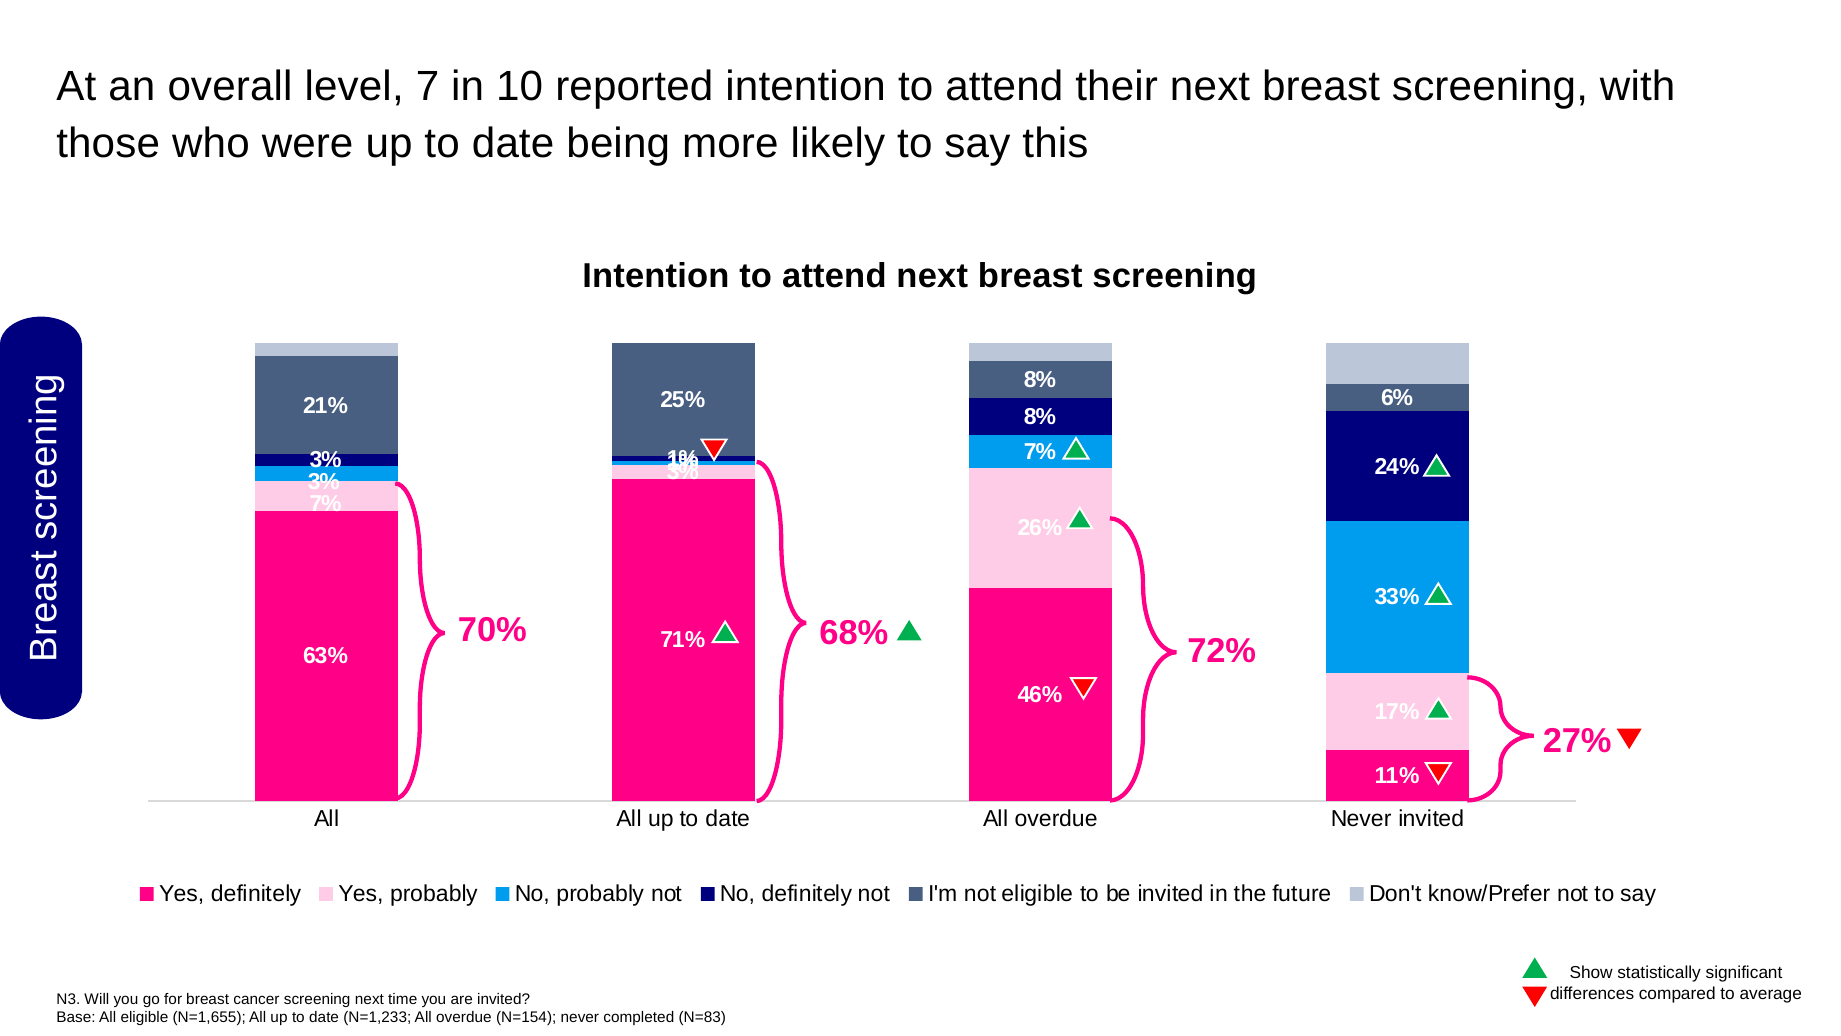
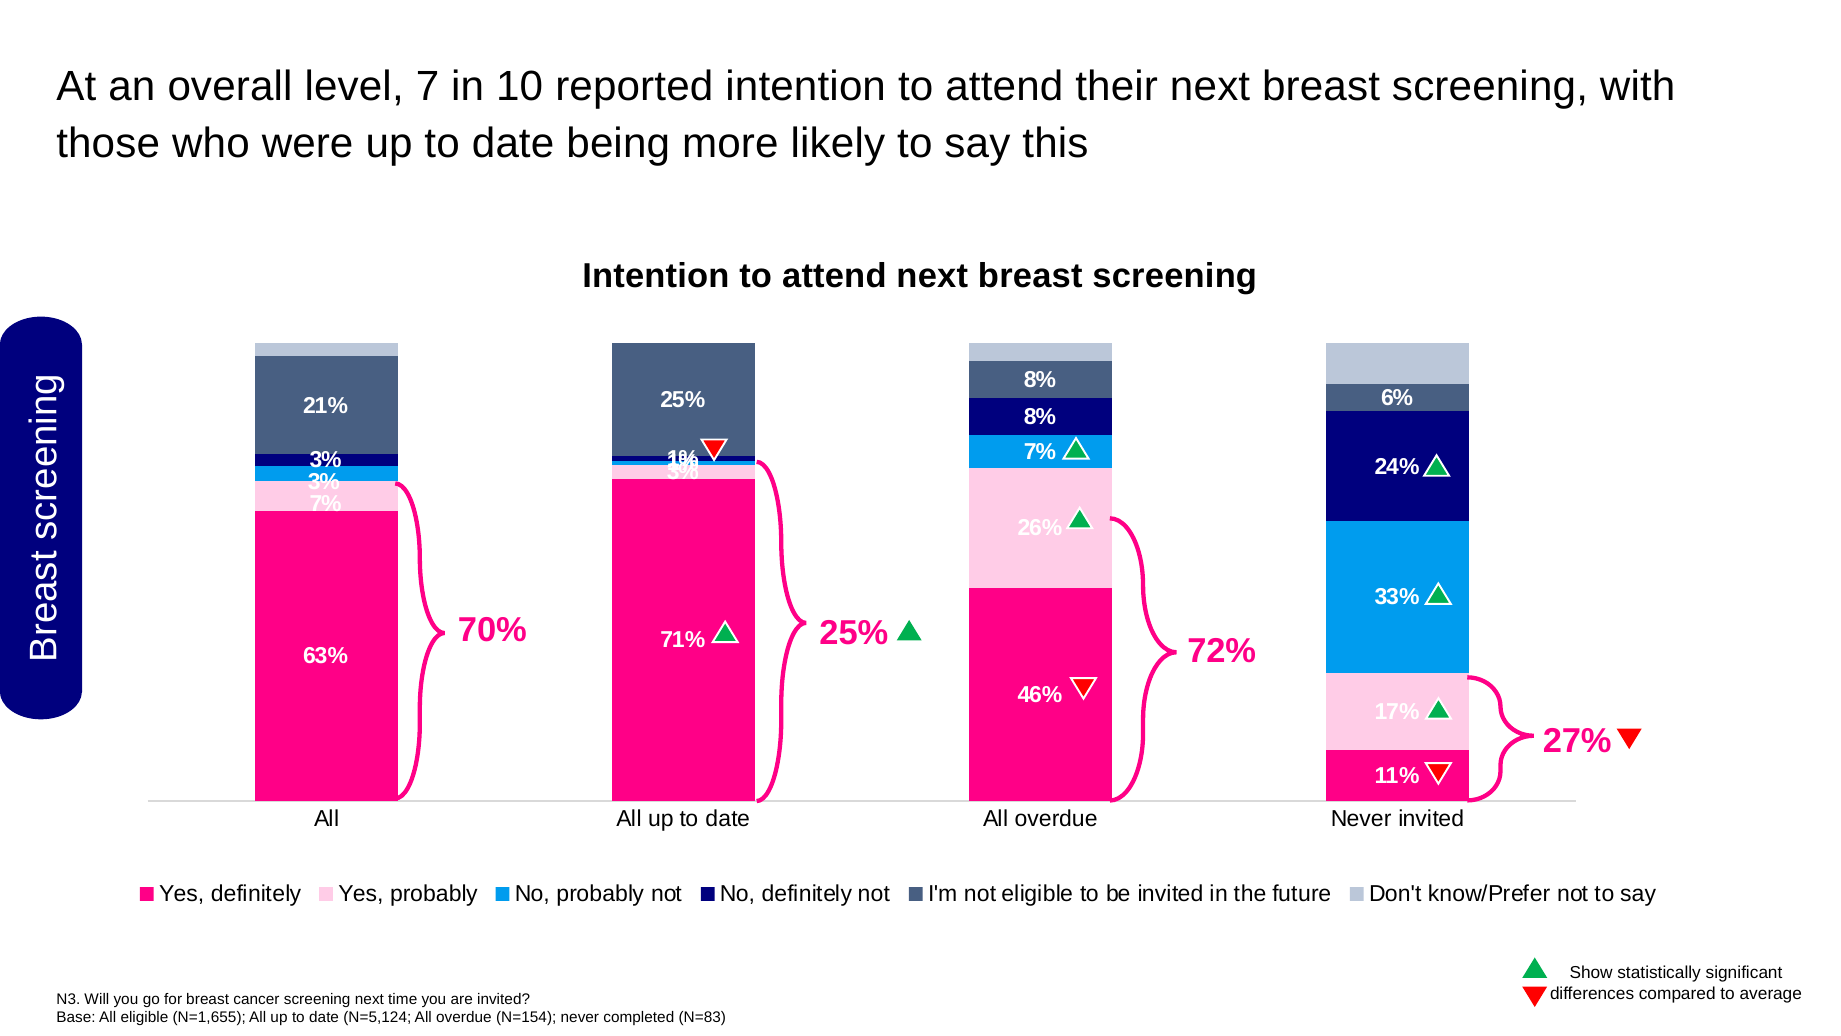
70% 68%: 68% -> 25%
N=1,233: N=1,233 -> N=5,124
